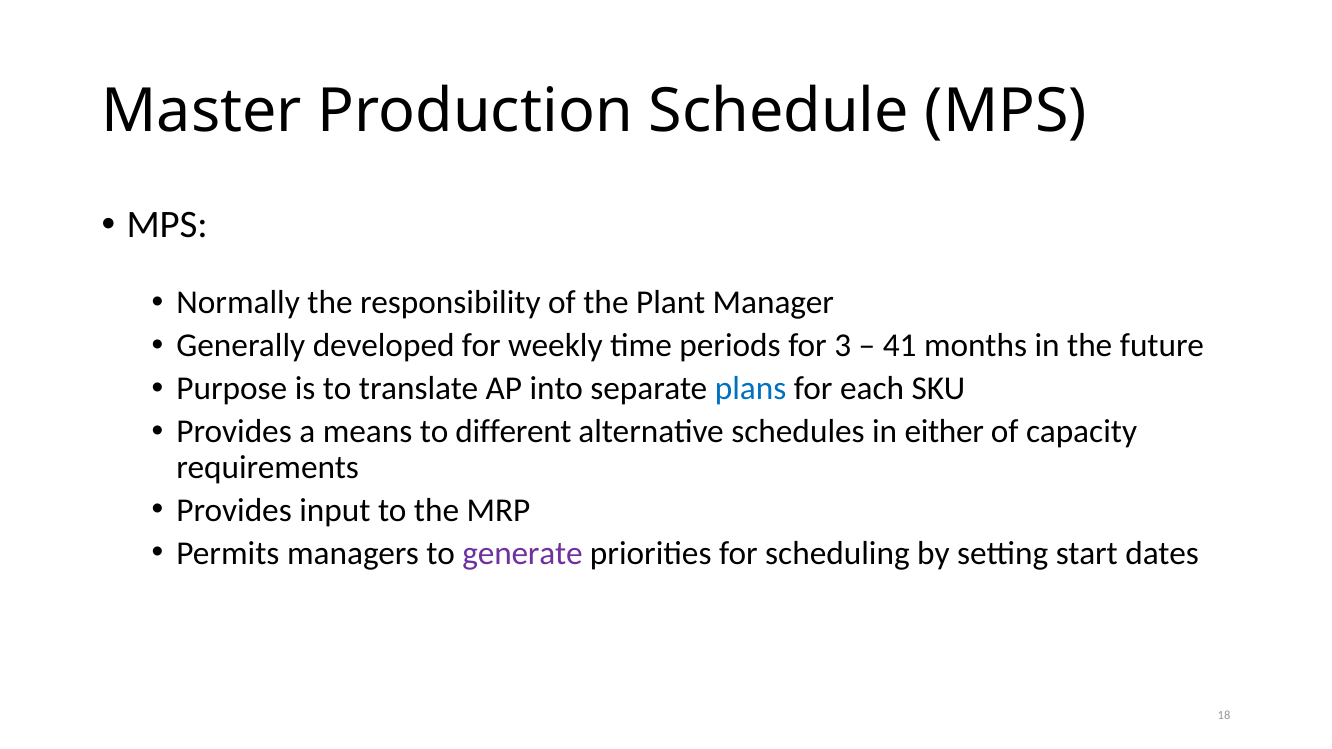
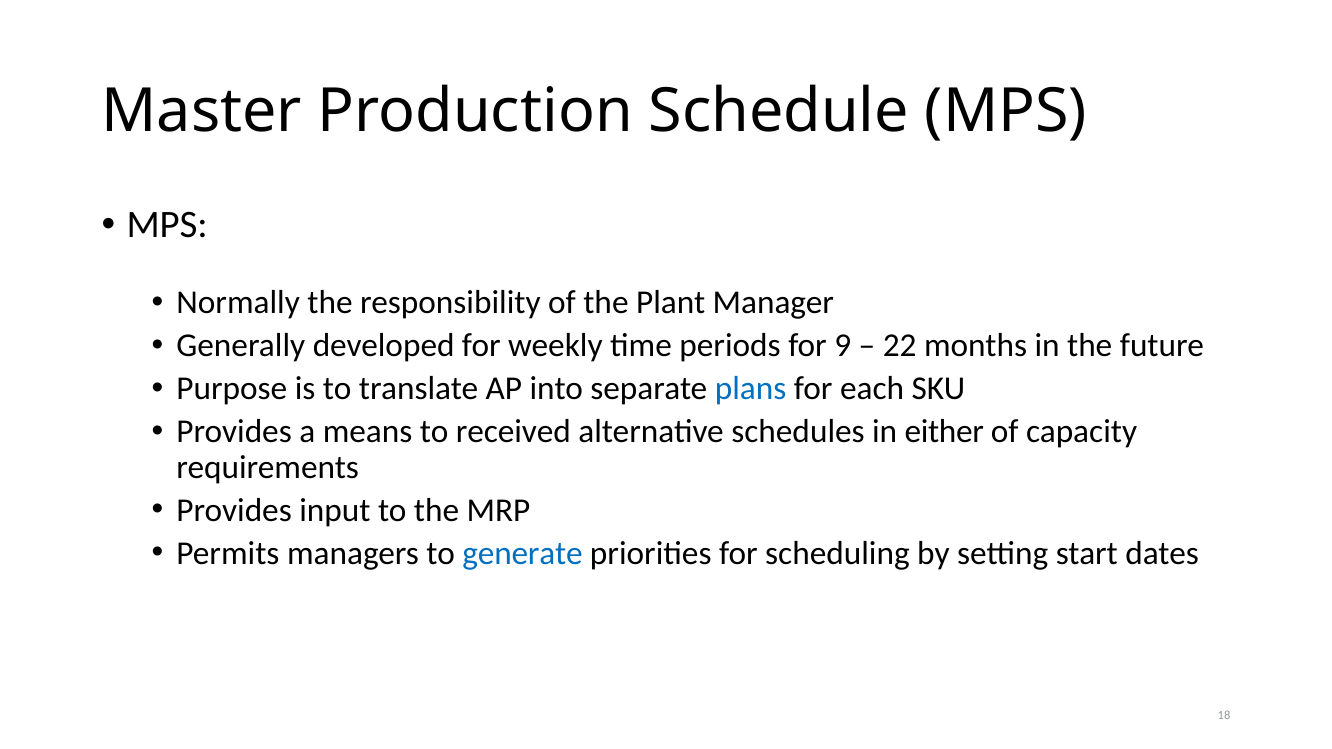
3: 3 -> 9
41: 41 -> 22
different: different -> received
generate colour: purple -> blue
